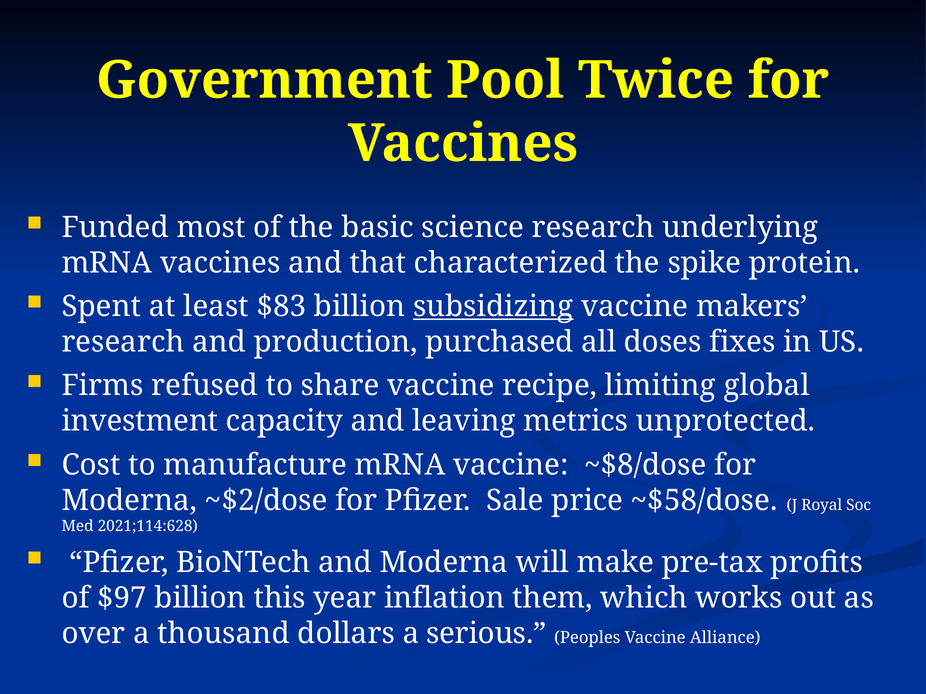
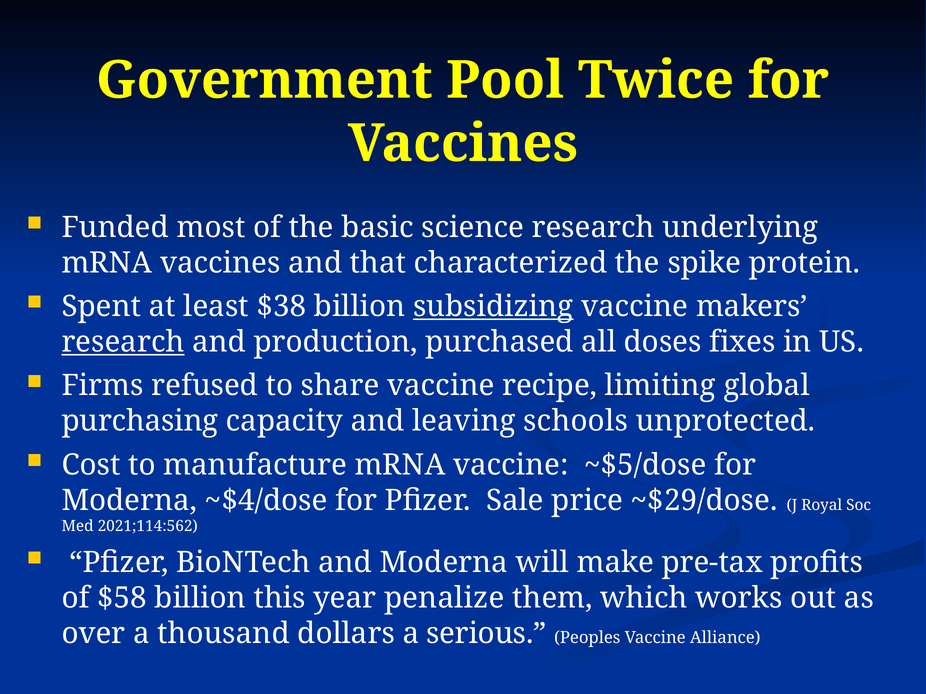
$83: $83 -> $38
research at (123, 342) underline: none -> present
investment: investment -> purchasing
metrics: metrics -> schools
~$8/dose: ~$8/dose -> ~$5/dose
~$2/dose: ~$2/dose -> ~$4/dose
~$58/dose: ~$58/dose -> ~$29/dose
2021;114:628: 2021;114:628 -> 2021;114:562
$97: $97 -> $58
inflation: inflation -> penalize
